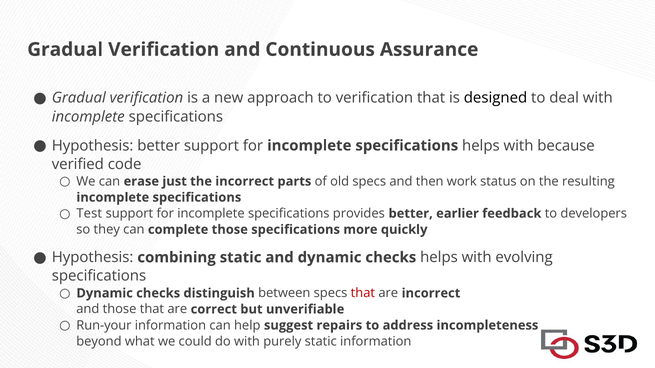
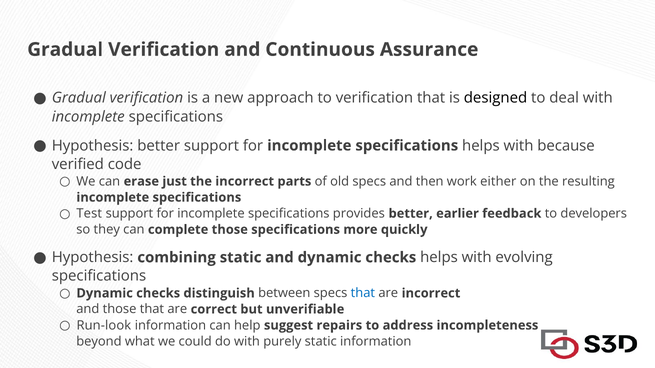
status: status -> either
that at (363, 293) colour: red -> blue
Run-your: Run-your -> Run-look
